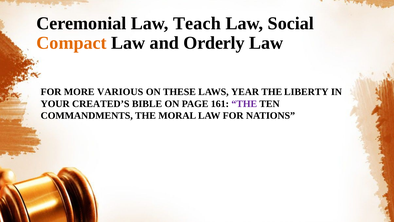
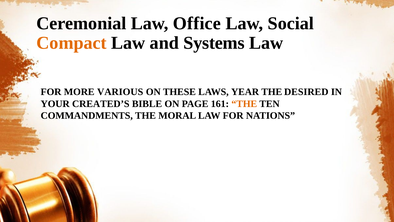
Teach: Teach -> Office
Orderly: Orderly -> Systems
LIBERTY: LIBERTY -> DESIRED
THE at (244, 104) colour: purple -> orange
